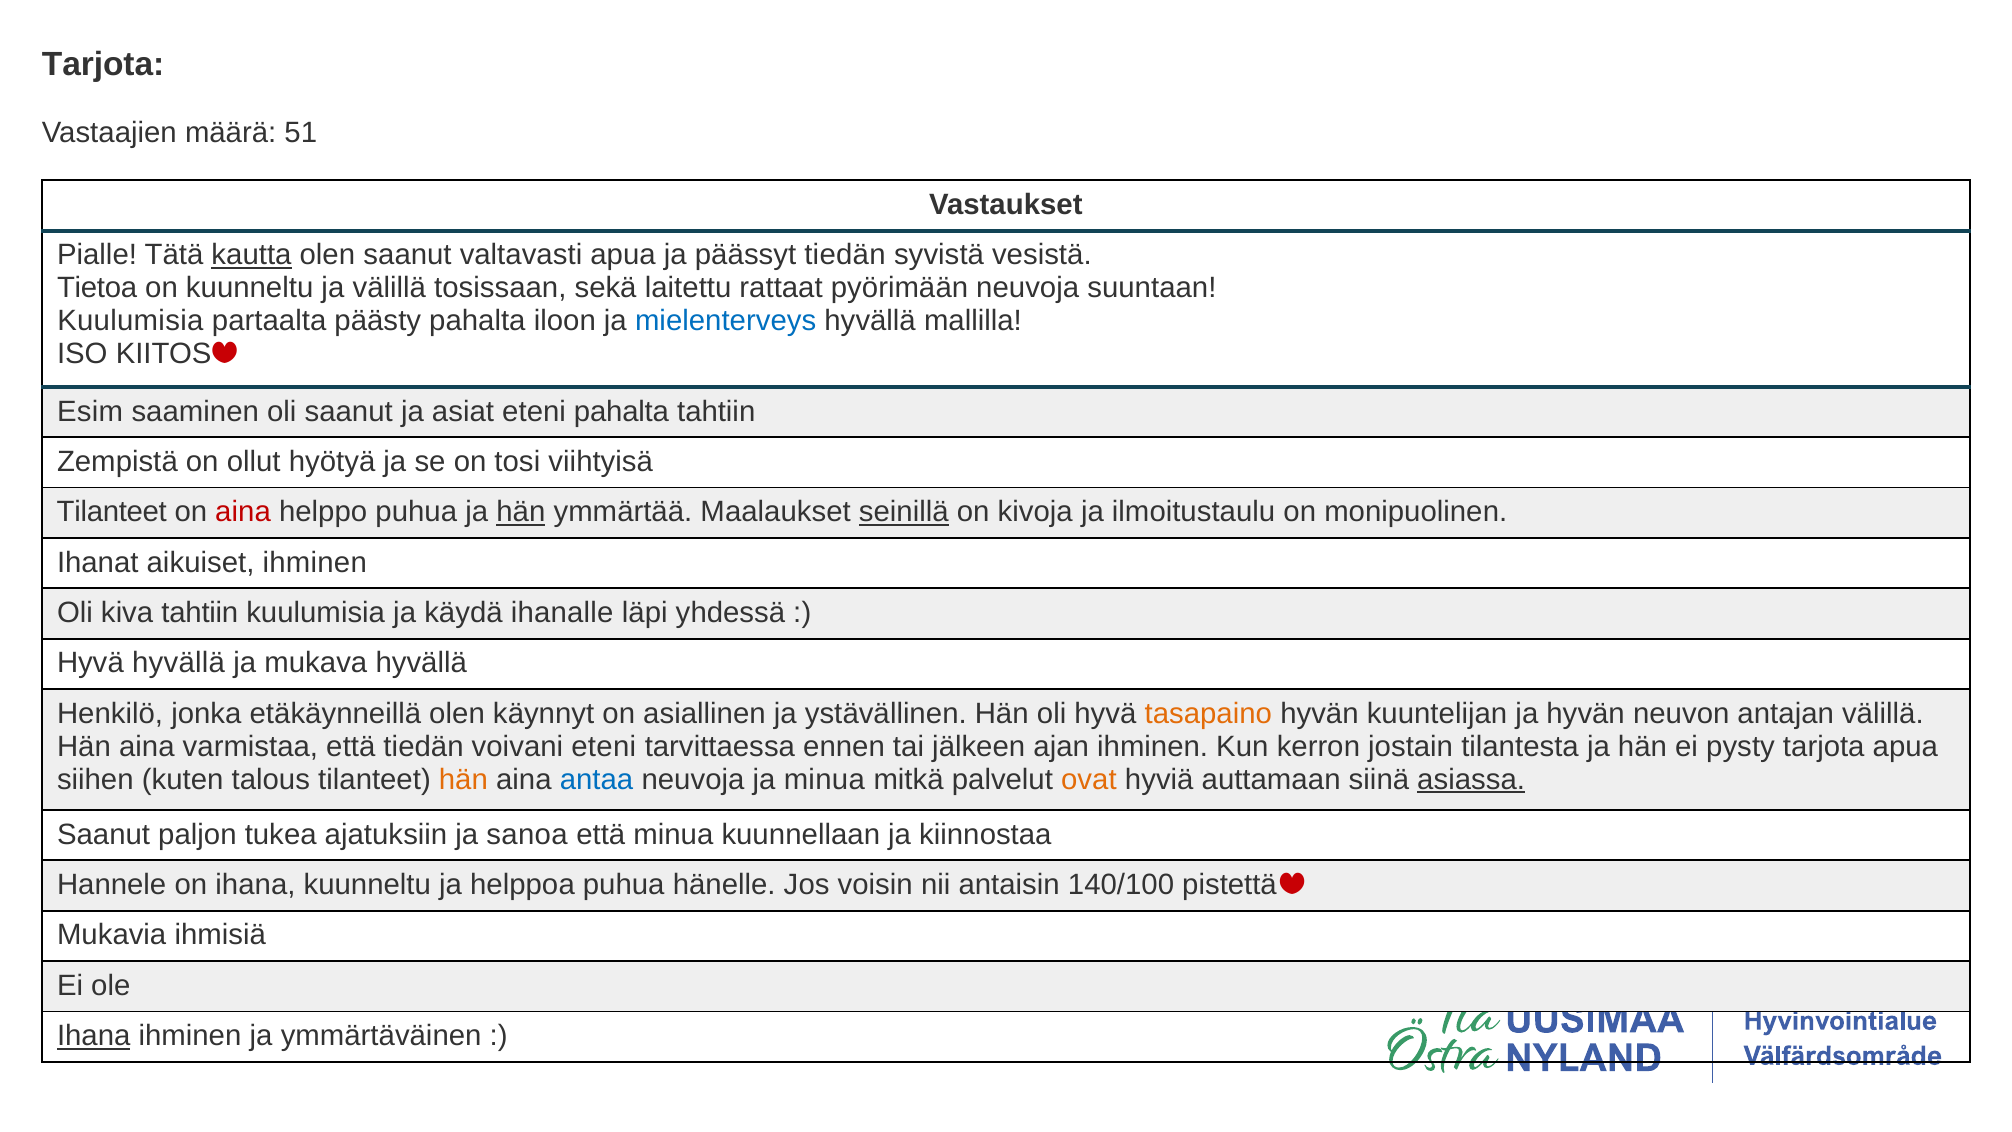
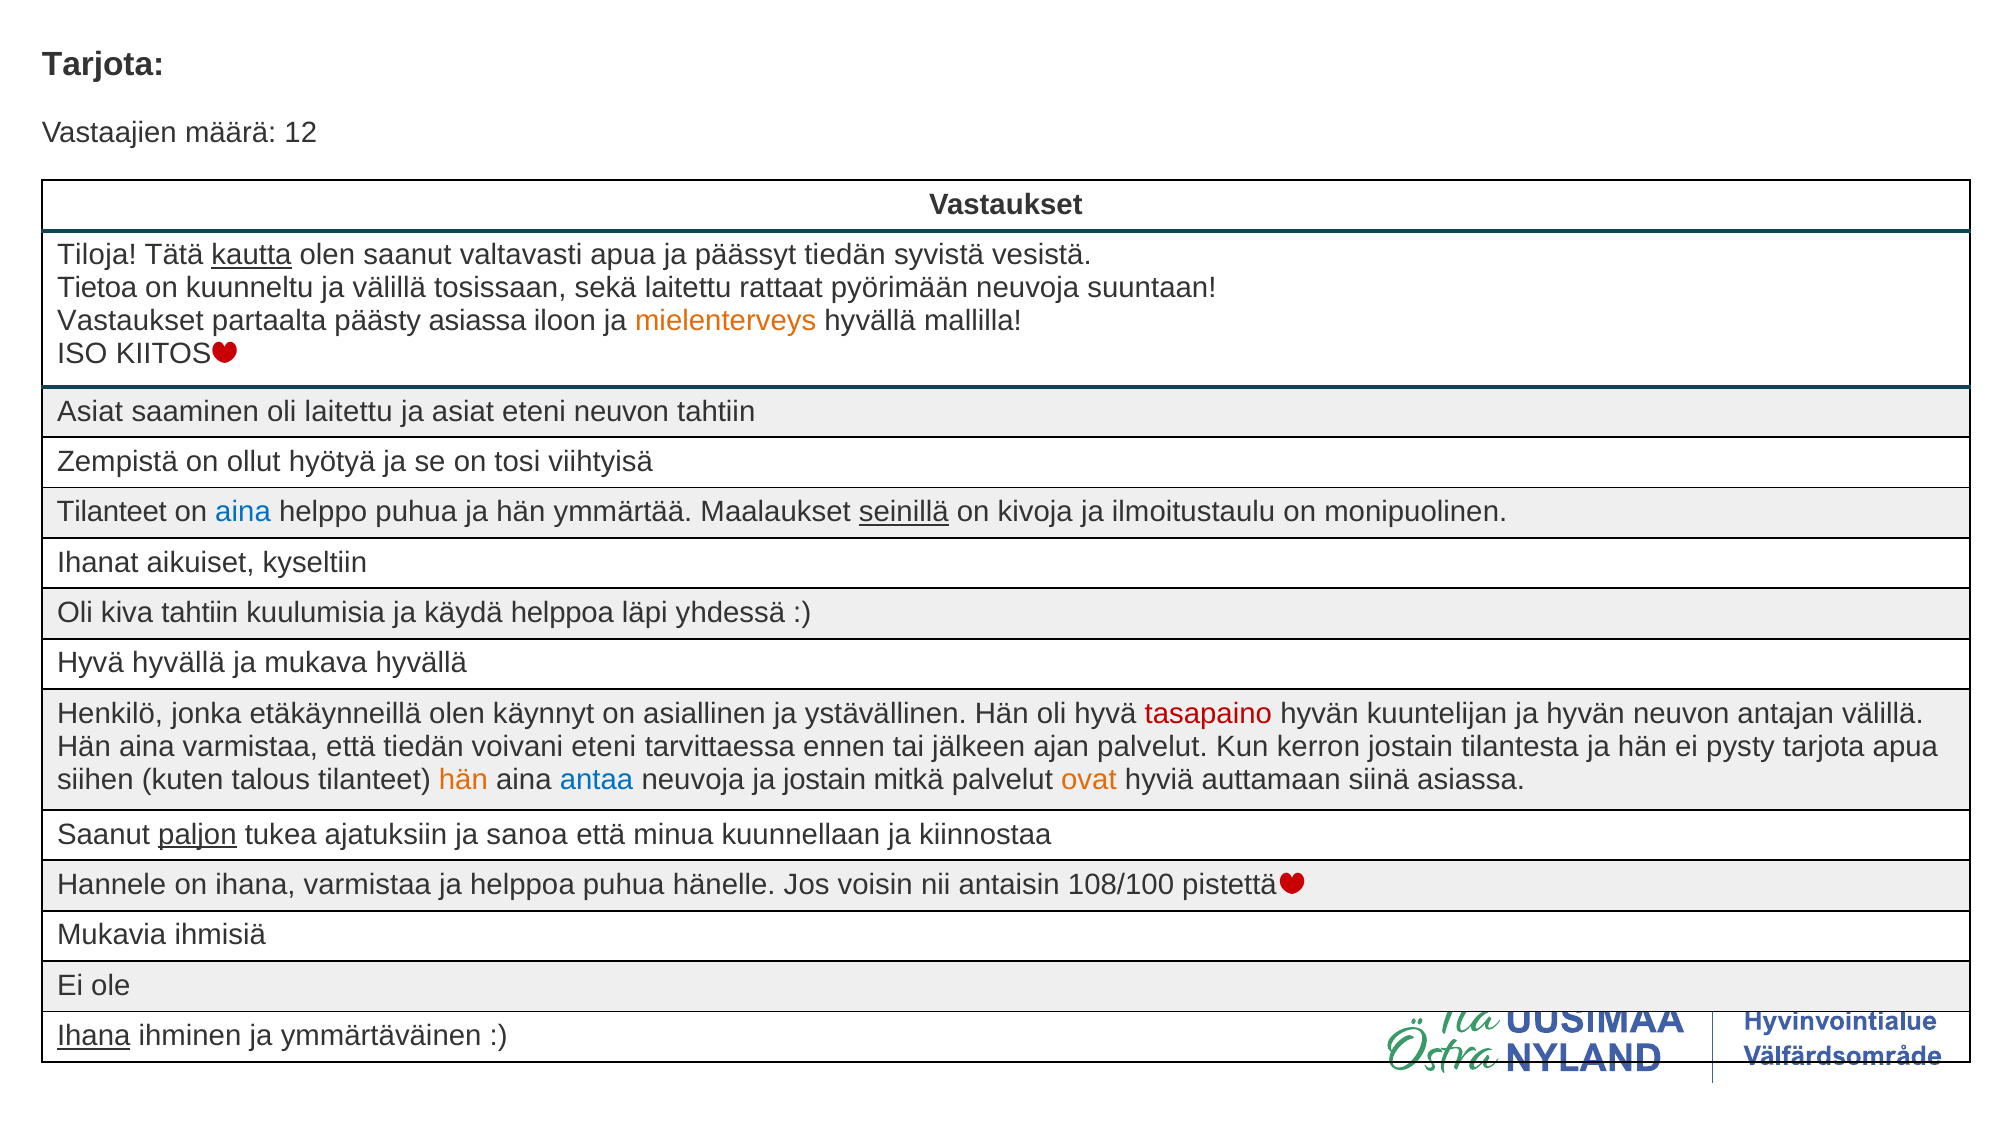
51: 51 -> 12
Pialle: Pialle -> Tiloja
Kuulumisia at (130, 321): Kuulumisia -> Vastaukset
päästy pahalta: pahalta -> asiassa
mielenterveys colour: blue -> orange
Esim at (90, 411): Esim -> Asiat
oli saanut: saanut -> laitettu
eteni pahalta: pahalta -> neuvon
aina at (243, 512) colour: red -> blue
hän at (521, 512) underline: present -> none
aikuiset ihminen: ihminen -> kyseltiin
käydä ihanalle: ihanalle -> helppoa
tasapaino colour: orange -> red
ajan ihminen: ihminen -> palvelut
ja minua: minua -> jostain
asiassa at (1471, 779) underline: present -> none
paljon underline: none -> present
ihana kuunneltu: kuunneltu -> varmistaa
140/100: 140/100 -> 108/100
